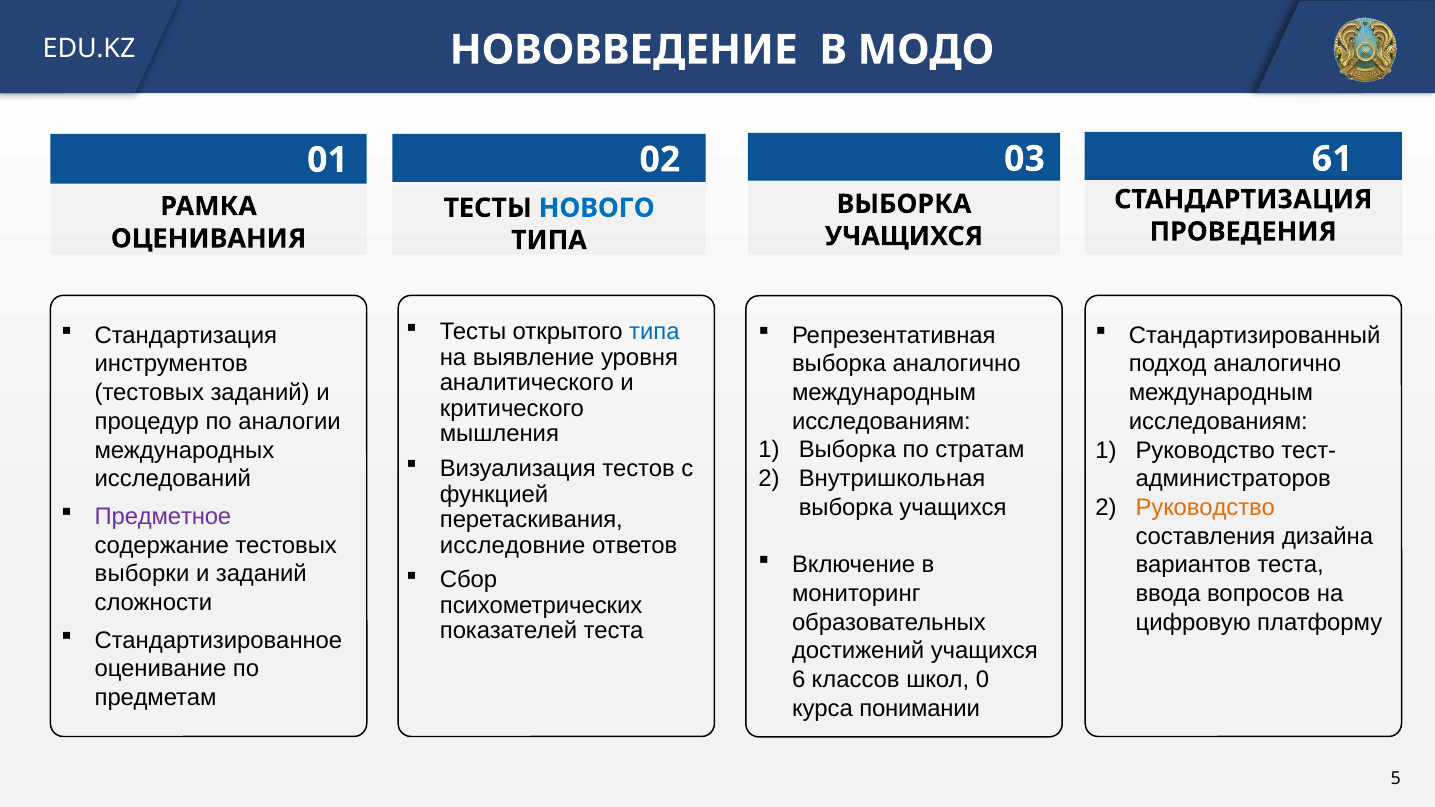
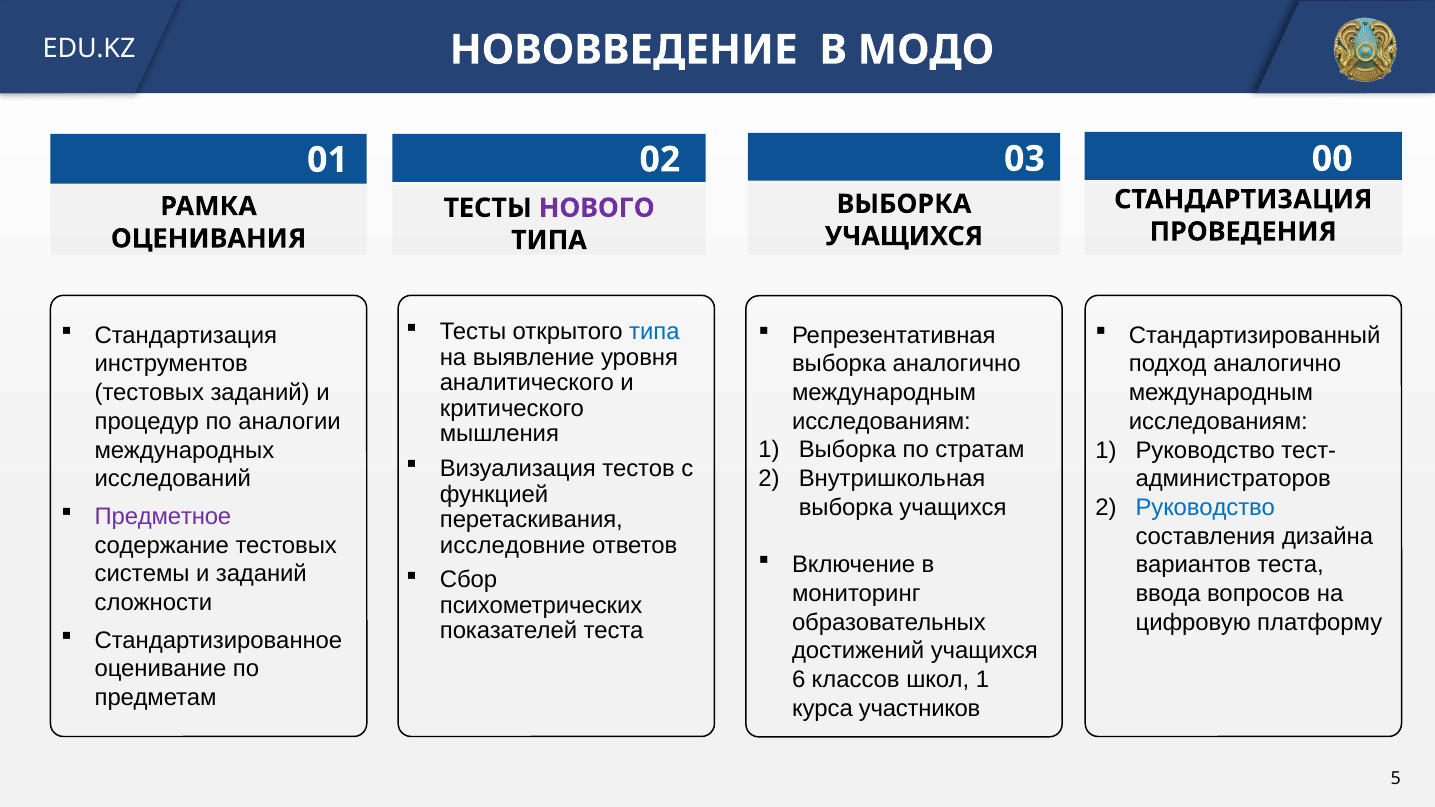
61: 61 -> 00
НОВОГО colour: blue -> purple
Руководство at (1205, 508) colour: orange -> blue
выборки: выборки -> системы
школ 0: 0 -> 1
понимании: понимании -> участников
